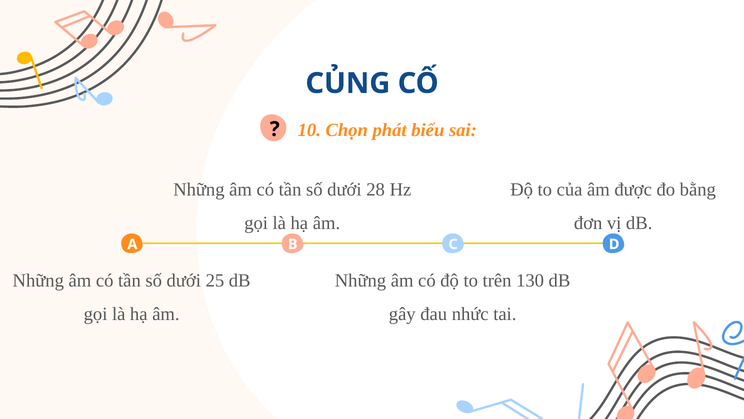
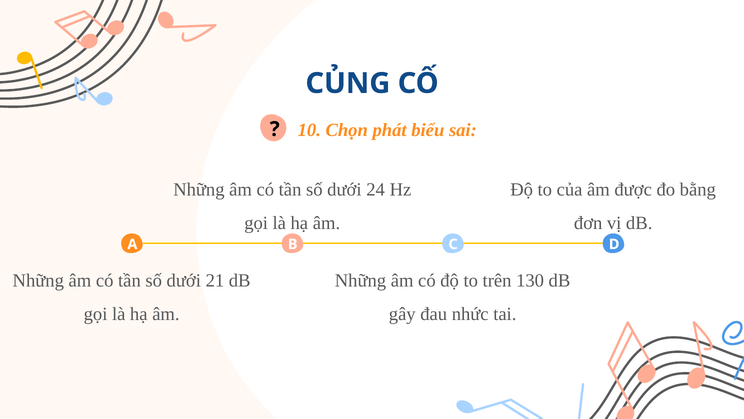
28: 28 -> 24
25: 25 -> 21
